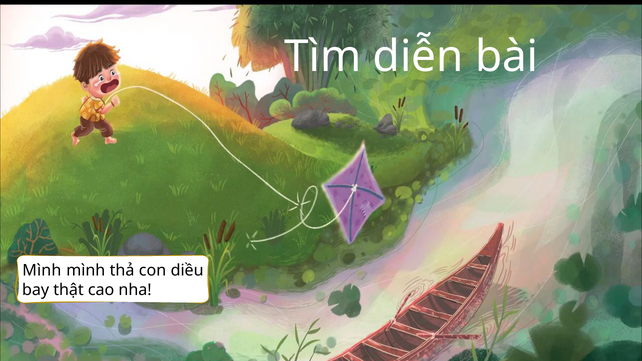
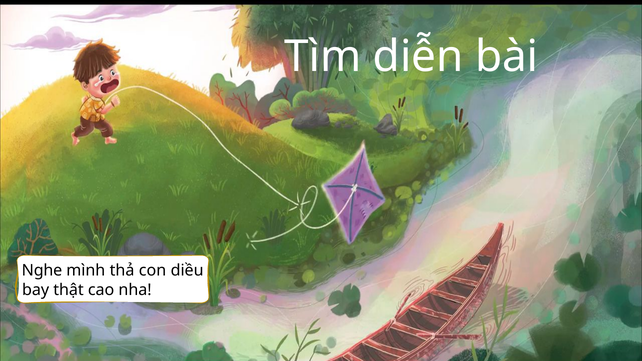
Mình at (42, 271): Mình -> Nghe
